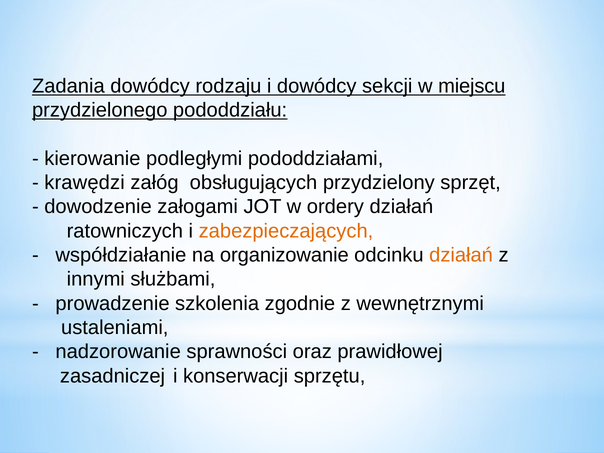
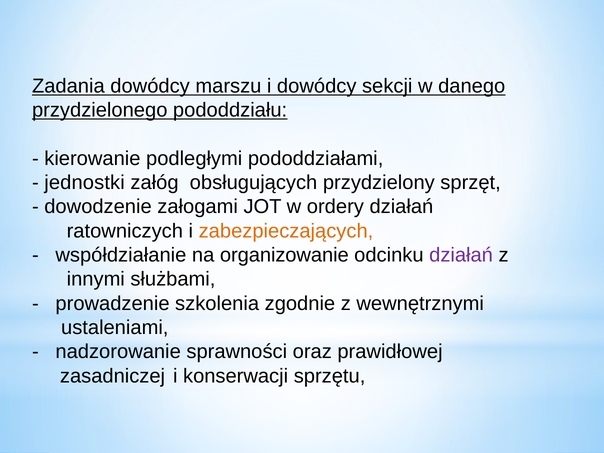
rodzaju: rodzaju -> marszu
miejscu: miejscu -> danego
krawędzi: krawędzi -> jednostki
działań at (461, 255) colour: orange -> purple
